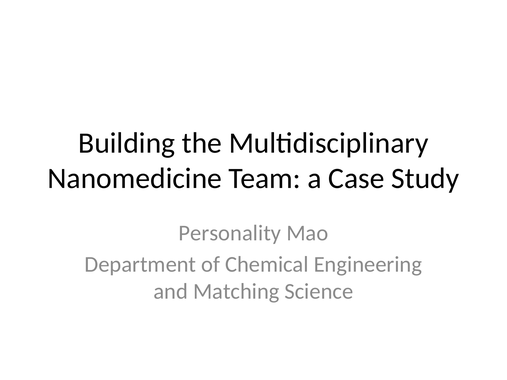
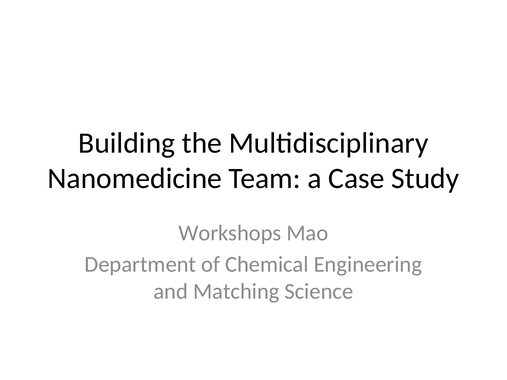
Personality: Personality -> Workshops
